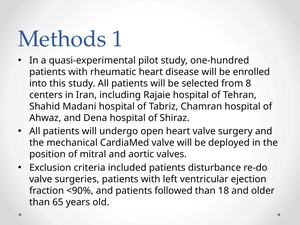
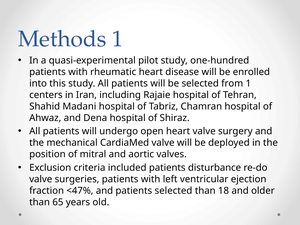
from 8: 8 -> 1
<90%: <90% -> <47%
patients followed: followed -> selected
